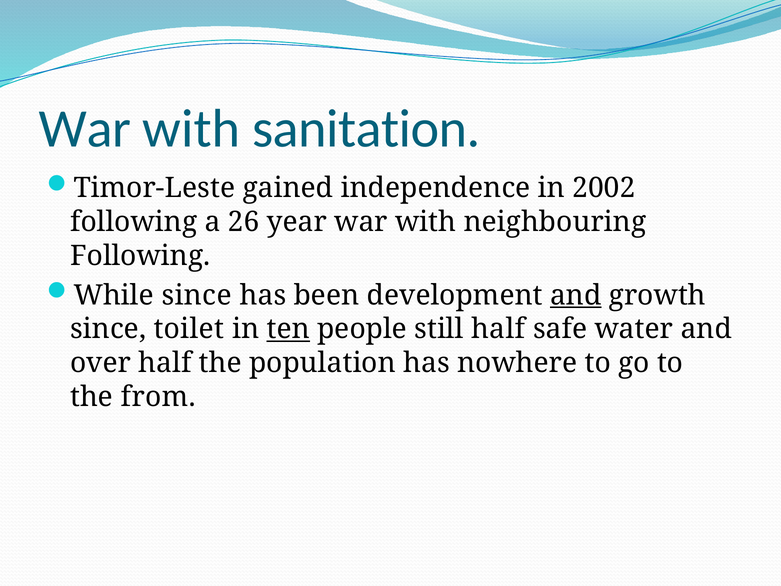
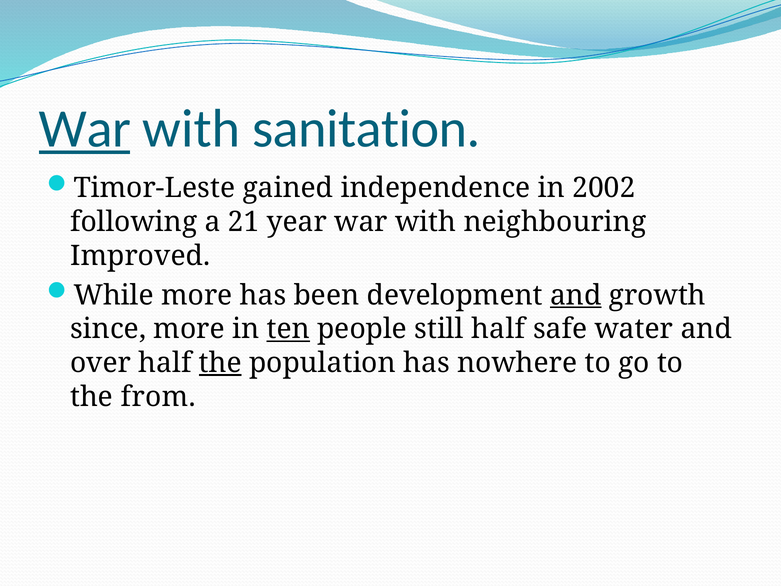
War at (85, 129) underline: none -> present
26: 26 -> 21
Following at (140, 256): Following -> Improved
While since: since -> more
since toilet: toilet -> more
the at (220, 363) underline: none -> present
